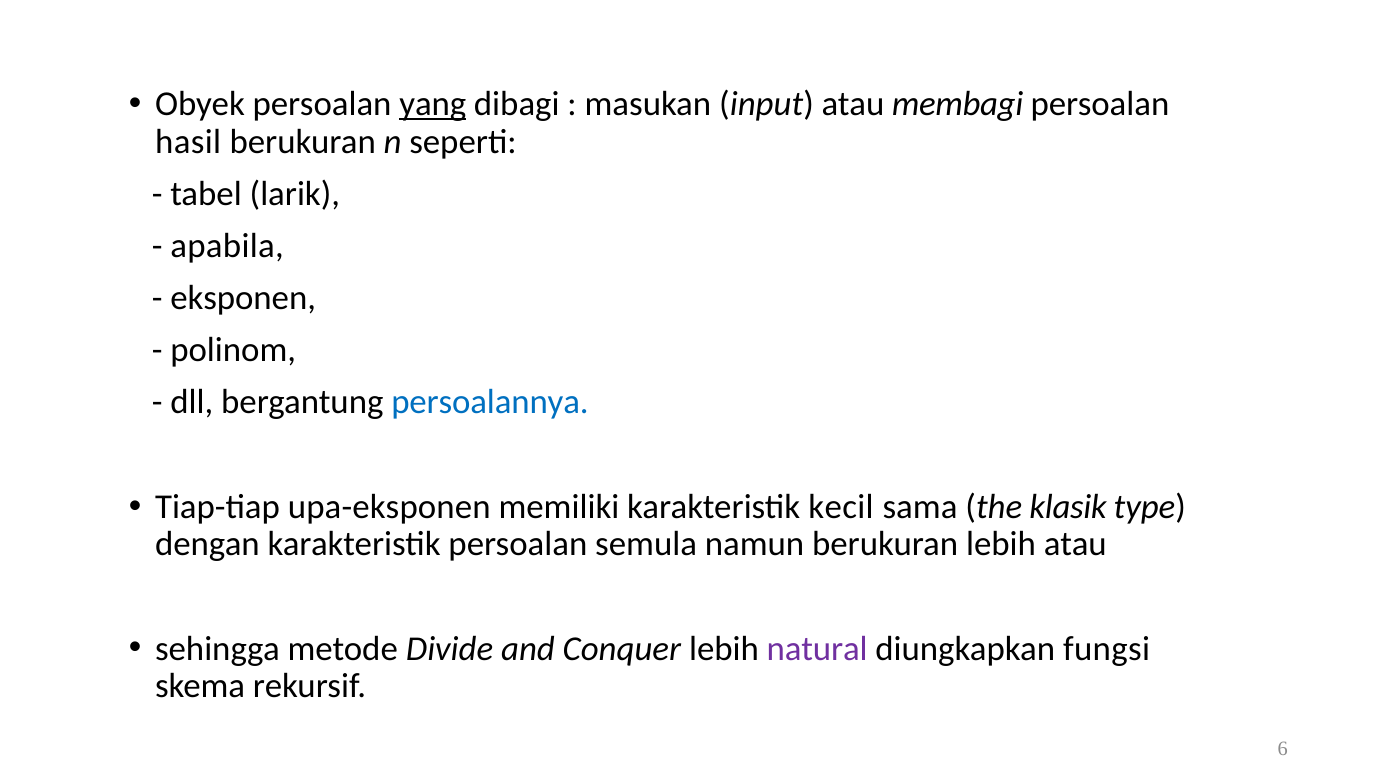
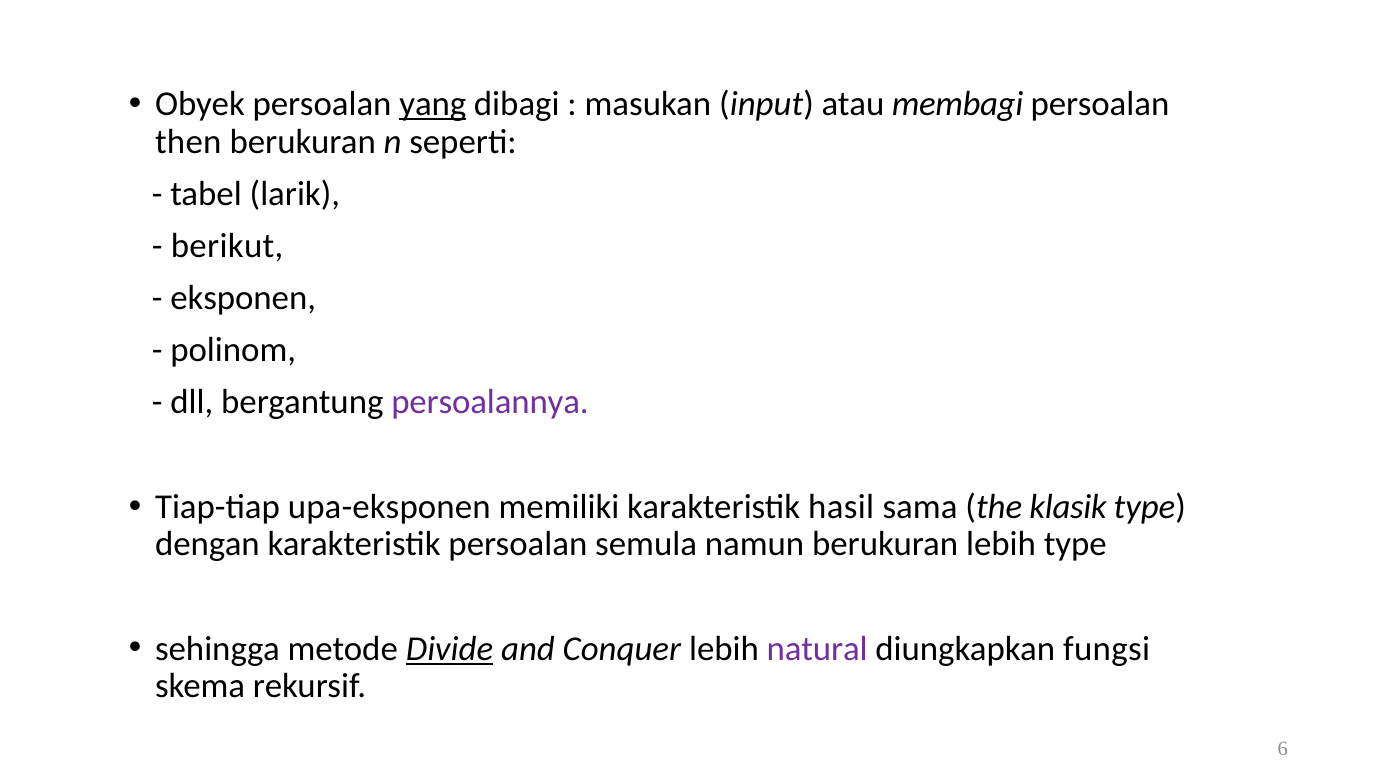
hasil: hasil -> then
apabila: apabila -> berikut
persoalannya colour: blue -> purple
kecil: kecil -> hasil
lebih atau: atau -> type
Divide underline: none -> present
